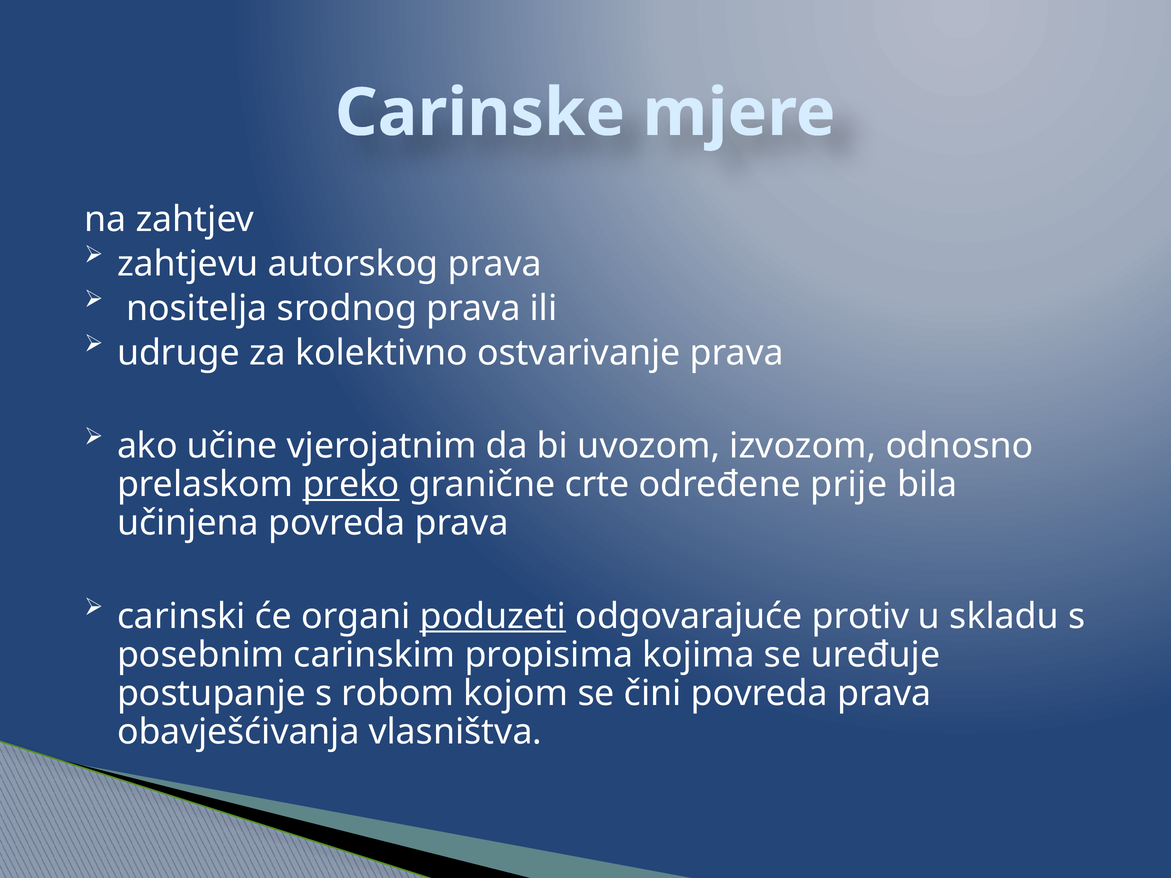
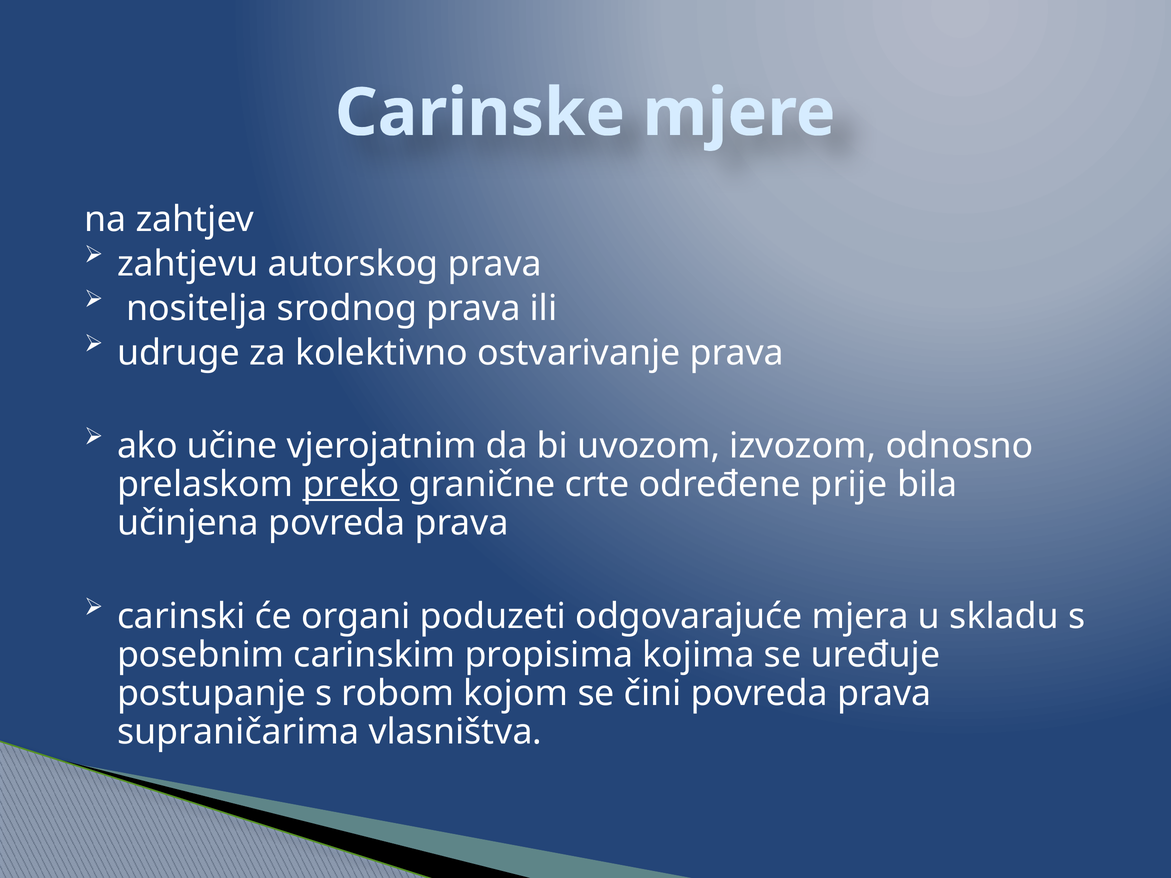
poduzeti underline: present -> none
protiv: protiv -> mjera
obavješćivanja: obavješćivanja -> supraničarima
